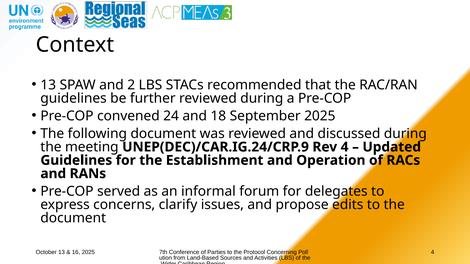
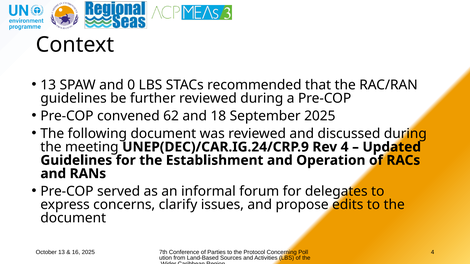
2: 2 -> 0
24: 24 -> 62
